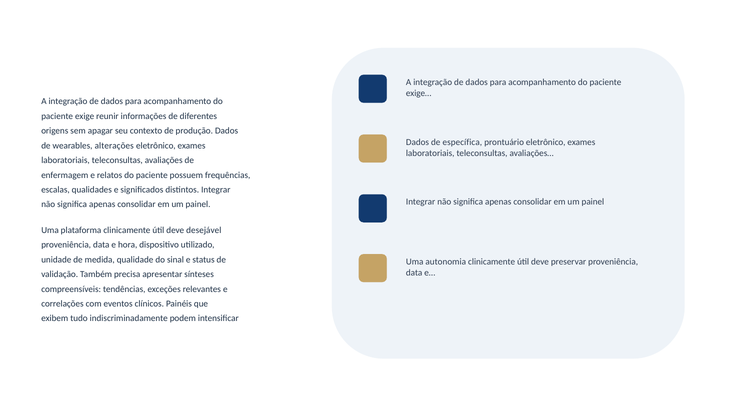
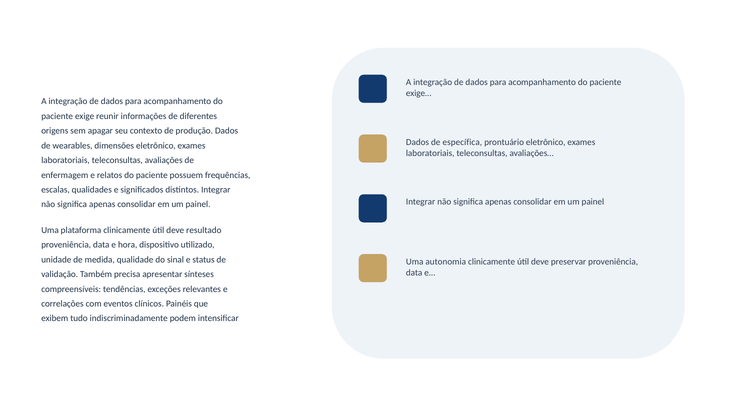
alterações: alterações -> dimensões
desejável: desejável -> resultado
